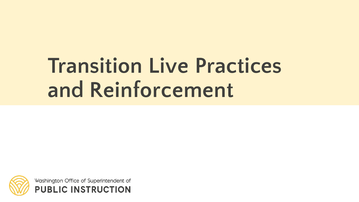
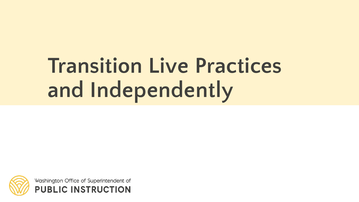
Reinforcement: Reinforcement -> Independently
